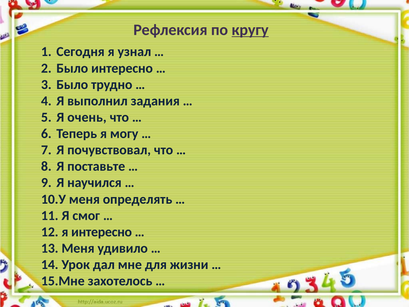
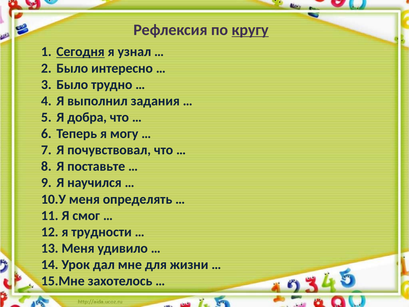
Сегодня underline: none -> present
очень: очень -> добра
я интересно: интересно -> трудности
